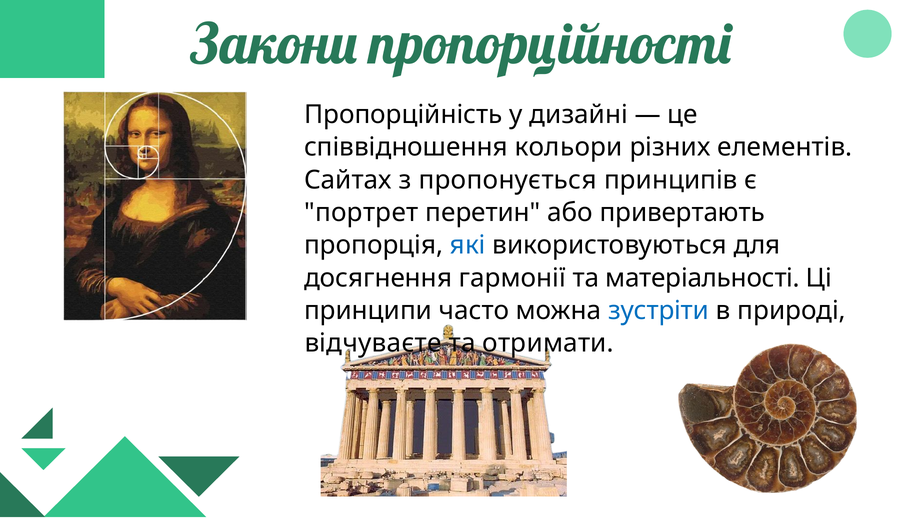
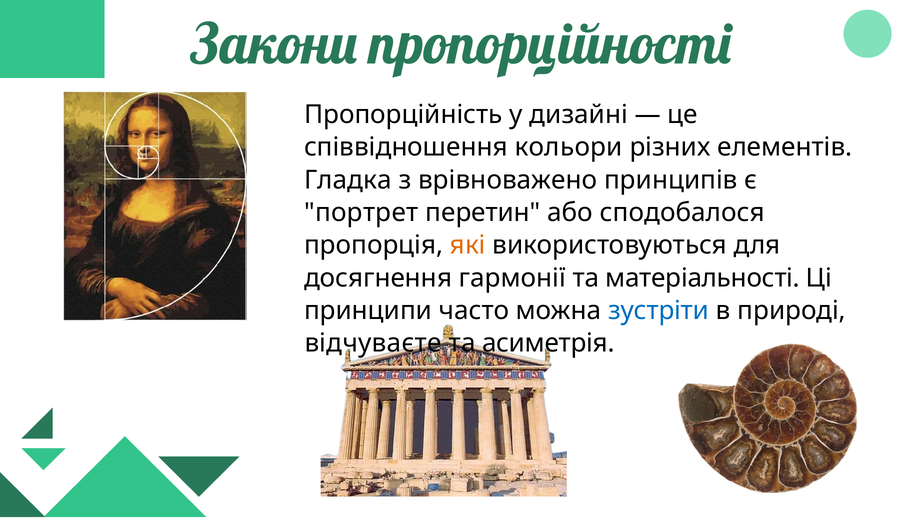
Сайтах: Сайтах -> Гладка
пропонується: пропонується -> врівноважено
привертають: привертають -> сподобалося
які colour: blue -> orange
отримати: отримати -> асиметрія
